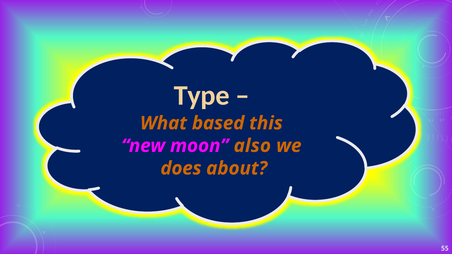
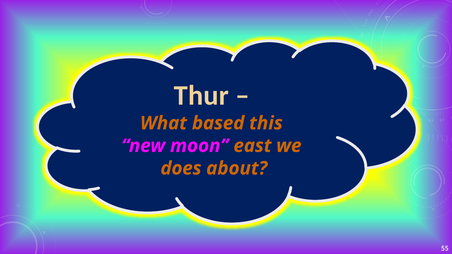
Type: Type -> Thur
also: also -> east
